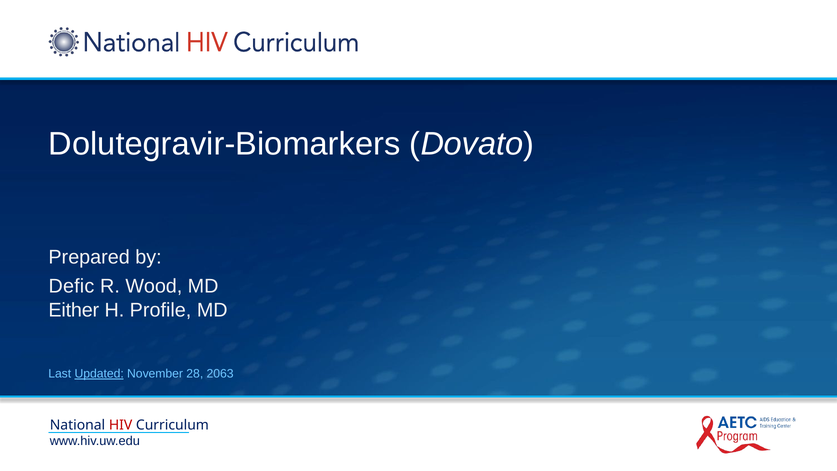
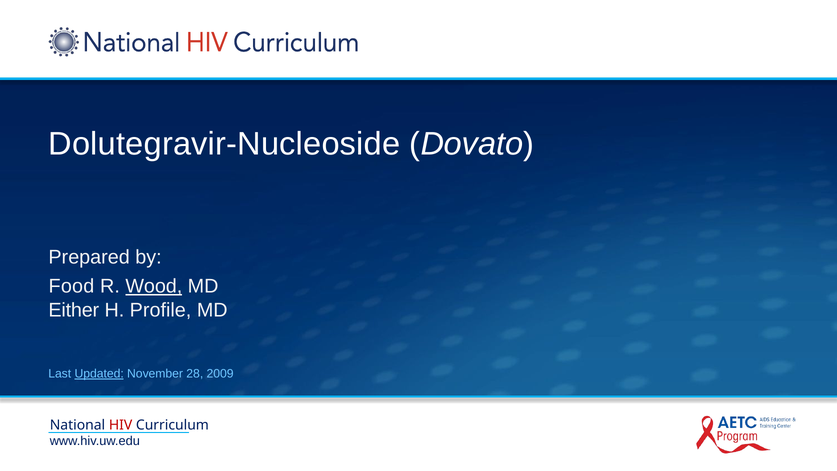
Dolutegravir-Biomarkers: Dolutegravir-Biomarkers -> Dolutegravir-Nucleoside
Defic: Defic -> Food
Wood underline: none -> present
2063: 2063 -> 2009
